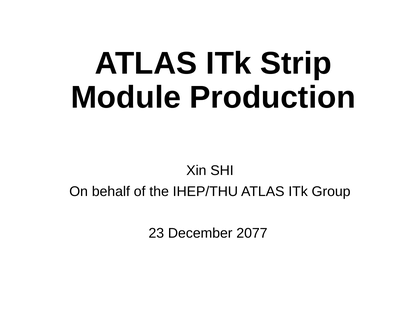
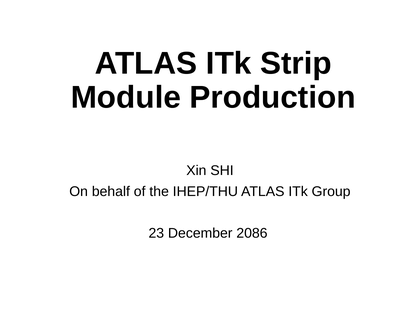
2077: 2077 -> 2086
